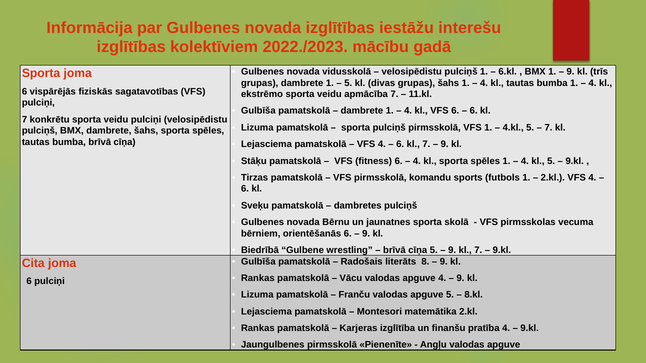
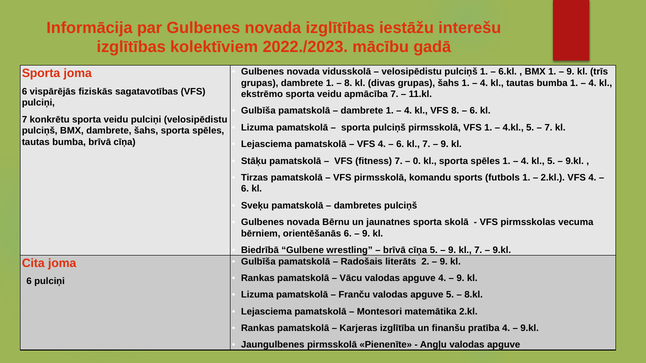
5 at (348, 83): 5 -> 8
VFS 6: 6 -> 8
fitness 6: 6 -> 7
4 at (417, 161): 4 -> 0
8: 8 -> 2
